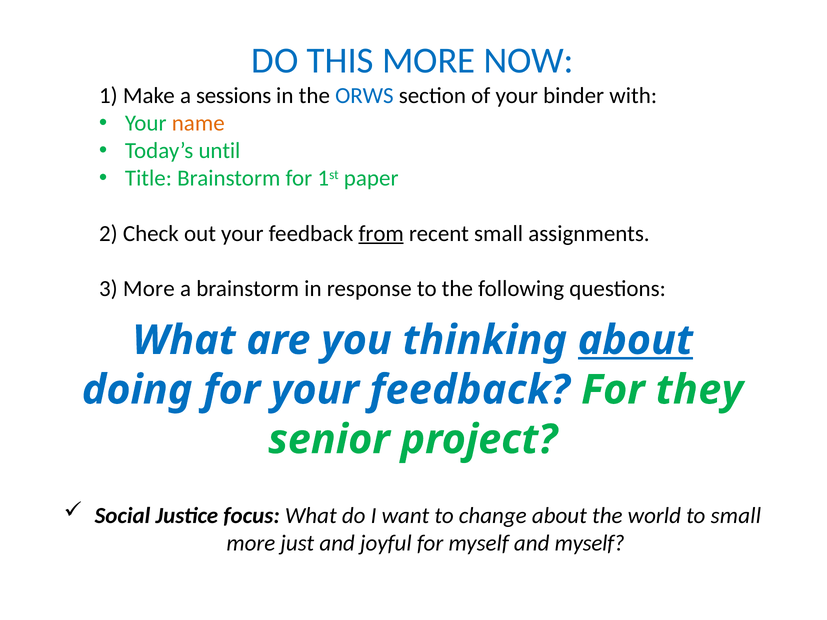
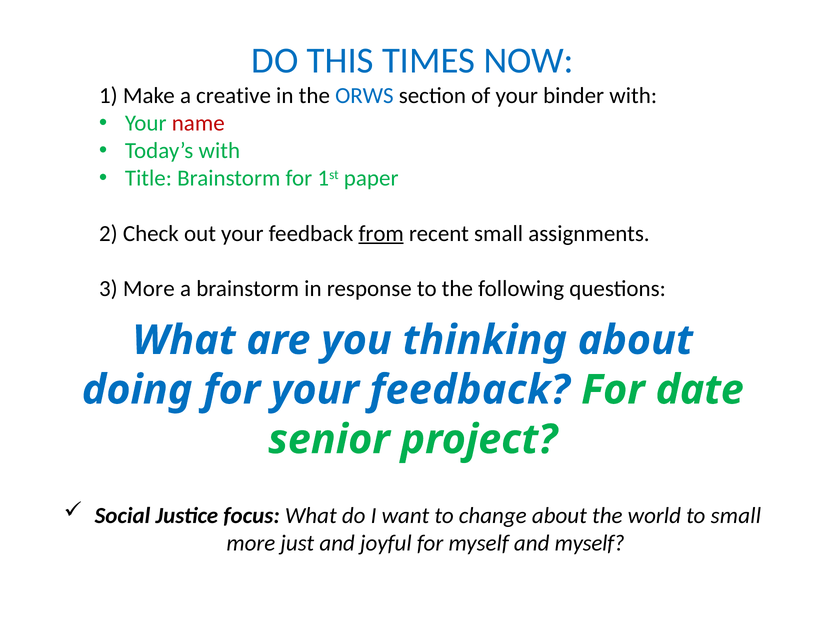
THIS MORE: MORE -> TIMES
sessions: sessions -> creative
name colour: orange -> red
Today’s until: until -> with
about at (635, 340) underline: present -> none
they: they -> date
